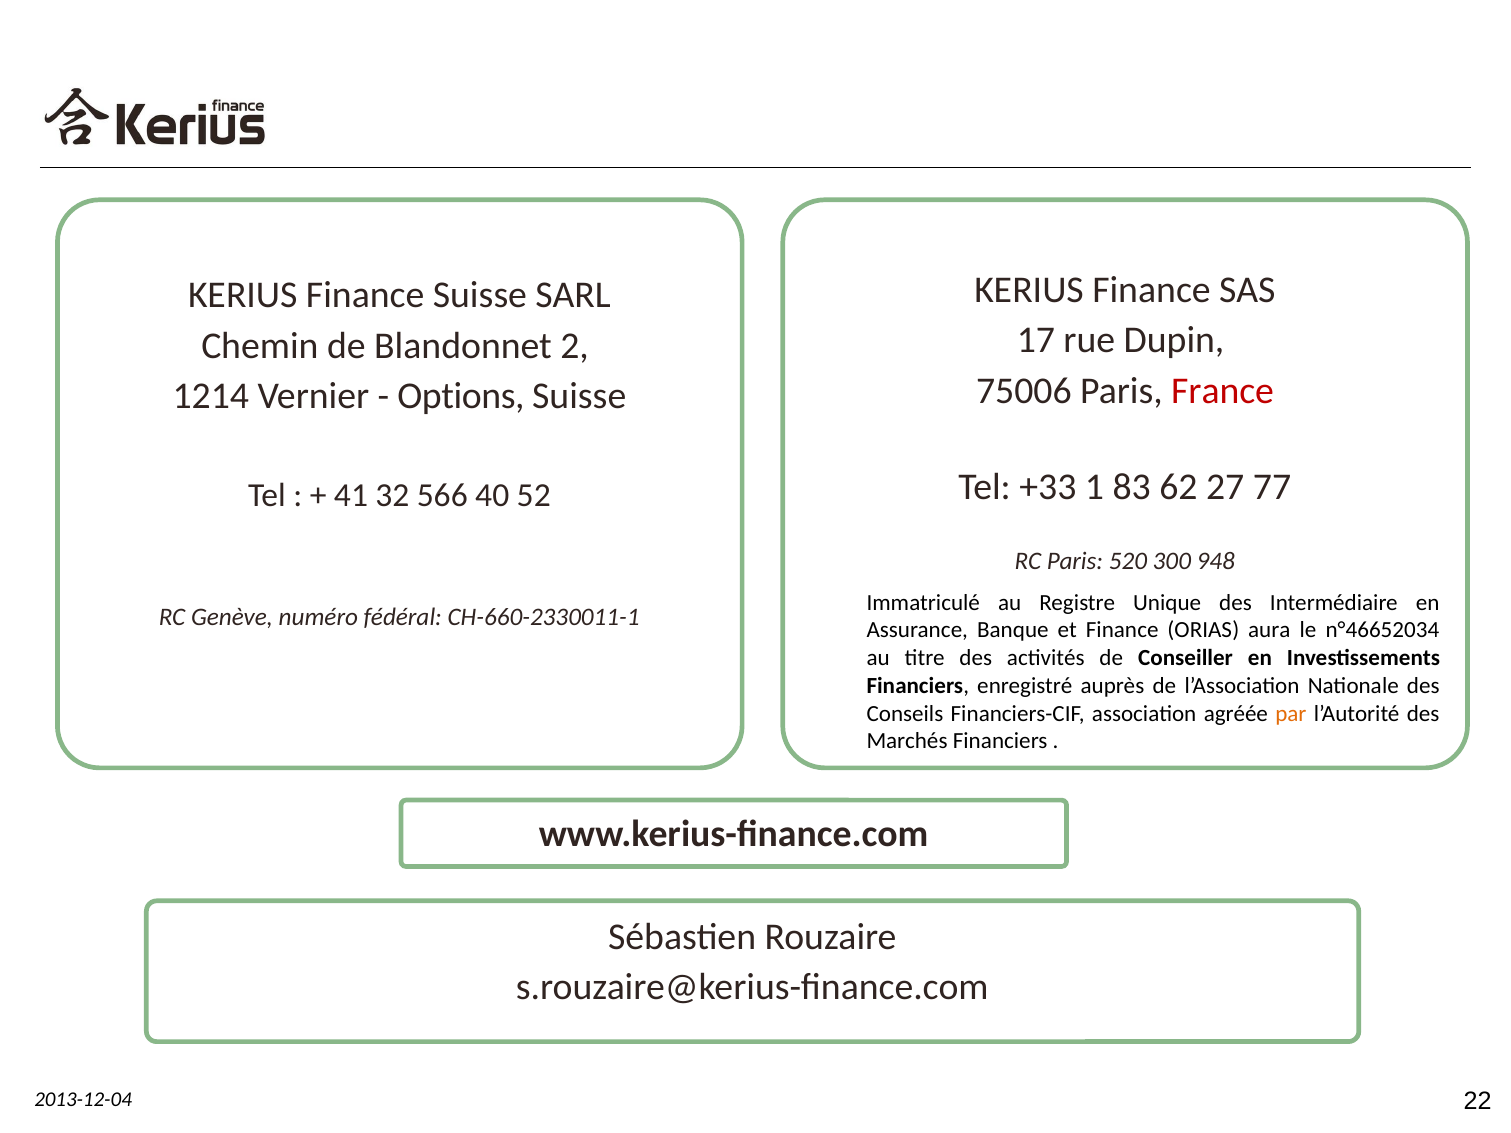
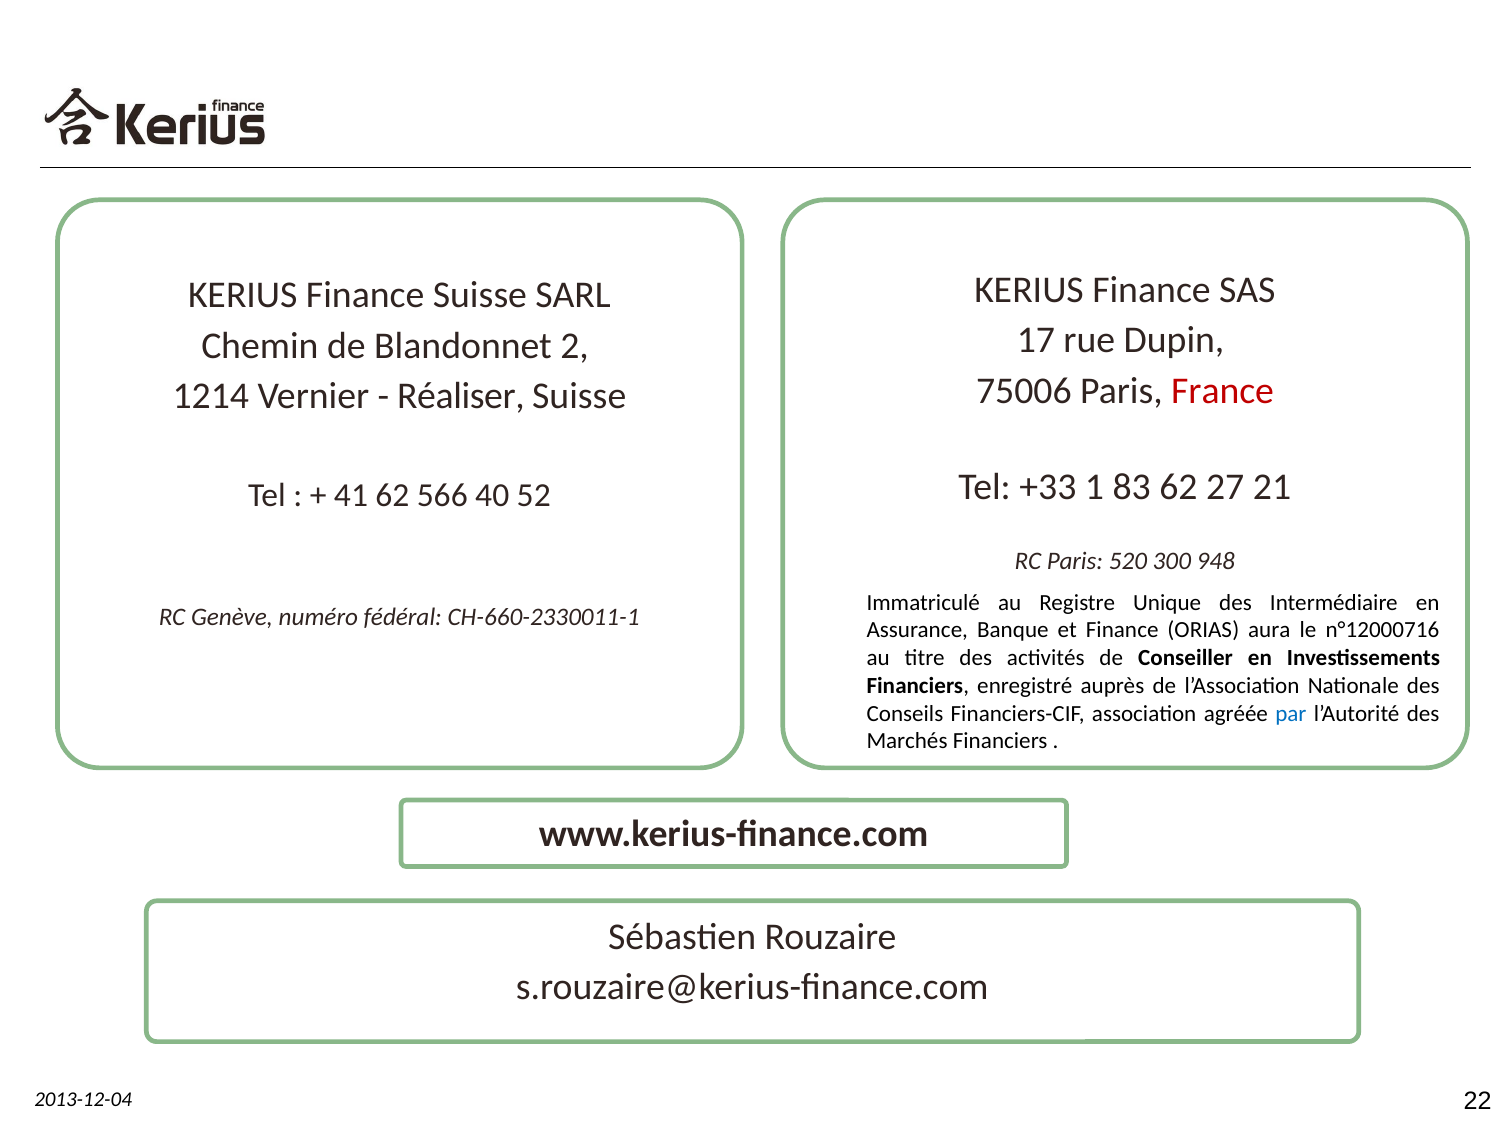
Options: Options -> Réaliser
77: 77 -> 21
41 32: 32 -> 62
n°46652034: n°46652034 -> n°12000716
par colour: orange -> blue
